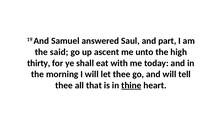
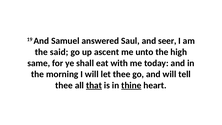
part: part -> seer
thirty: thirty -> same
that underline: none -> present
